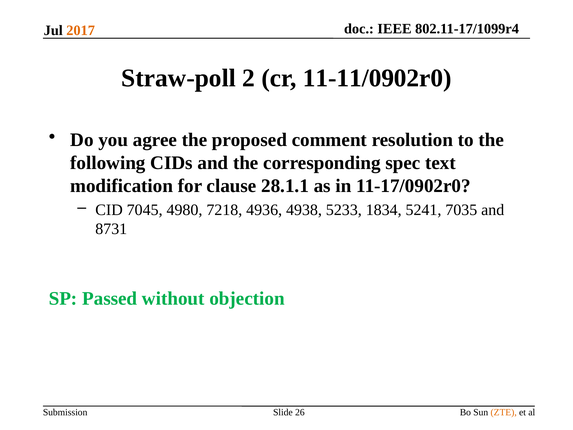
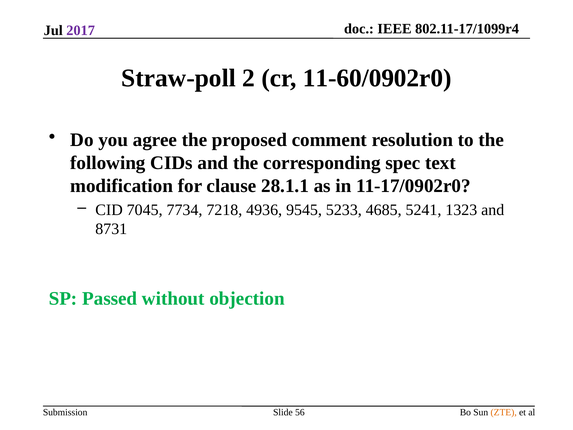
2017 colour: orange -> purple
11-11/0902r0: 11-11/0902r0 -> 11-60/0902r0
4980: 4980 -> 7734
4938: 4938 -> 9545
1834: 1834 -> 4685
7035: 7035 -> 1323
26: 26 -> 56
